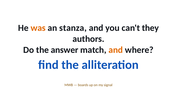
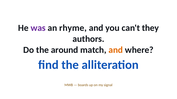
was colour: orange -> purple
stanza: stanza -> rhyme
answer: answer -> around
